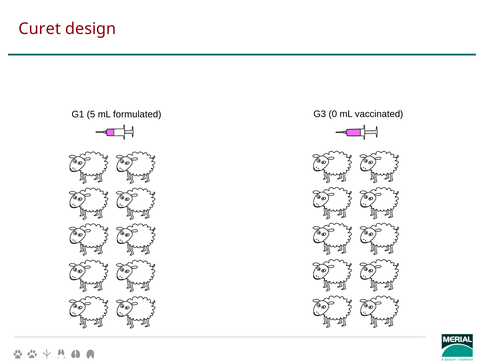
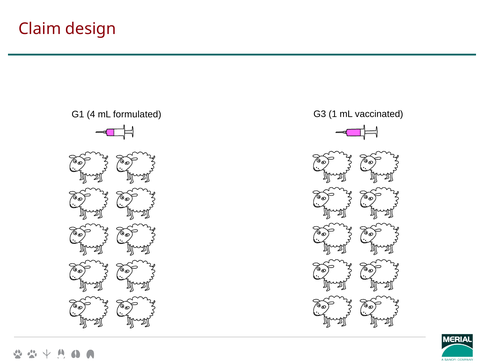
Curet: Curet -> Claim
5: 5 -> 4
0: 0 -> 1
